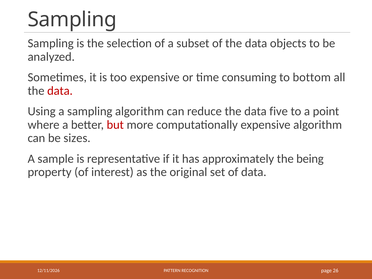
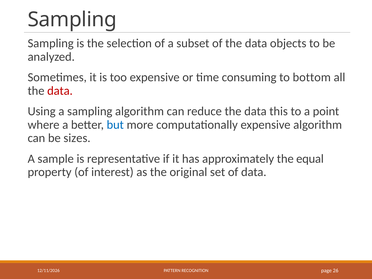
five: five -> this
but colour: red -> blue
being: being -> equal
